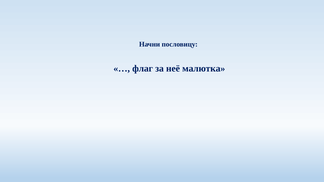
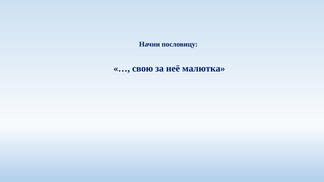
флаг: флаг -> свою
